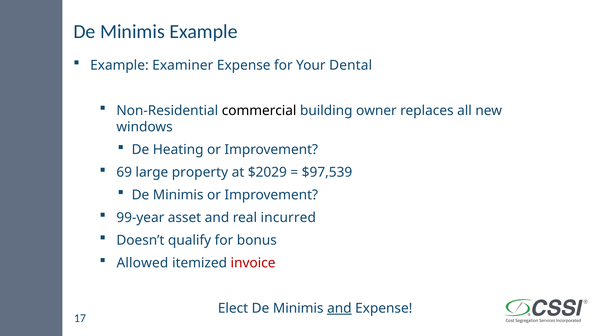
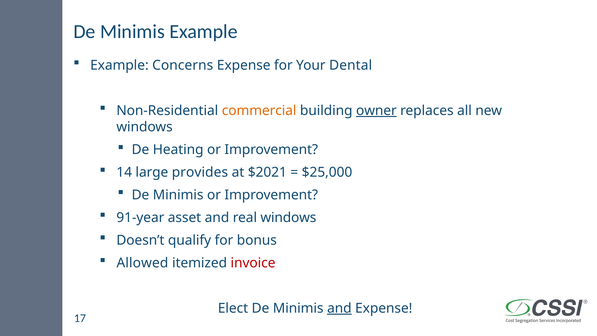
Examiner: Examiner -> Concerns
commercial colour: black -> orange
owner underline: none -> present
69: 69 -> 14
property: property -> provides
$2029: $2029 -> $2021
$97,539: $97,539 -> $25,000
99-year: 99-year -> 91-year
real incurred: incurred -> windows
